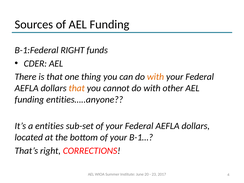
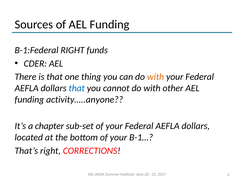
that at (77, 88) colour: orange -> blue
entities…..anyone: entities…..anyone -> activity…..anyone
entities: entities -> chapter
